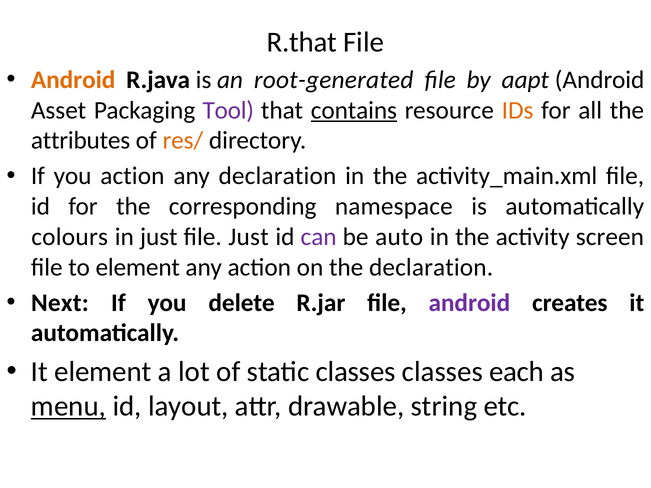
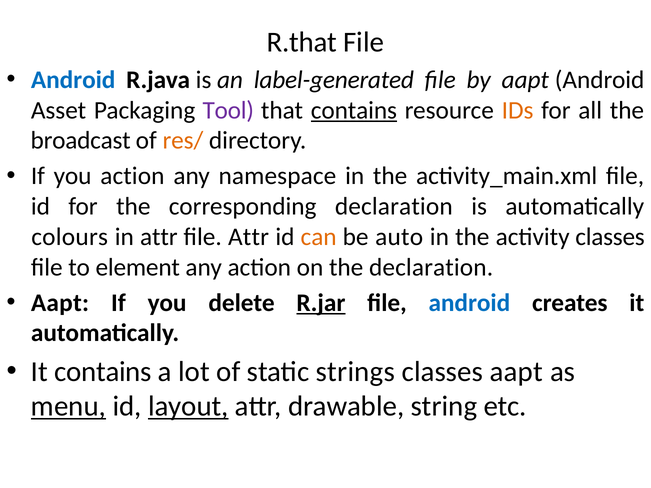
Android at (73, 80) colour: orange -> blue
root-generated: root-generated -> label-generated
attributes: attributes -> broadcast
any declaration: declaration -> namespace
corresponding namespace: namespace -> declaration
in just: just -> attr
file Just: Just -> Attr
can colour: purple -> orange
activity screen: screen -> classes
Next at (60, 303): Next -> Aapt
R.jar underline: none -> present
android at (469, 303) colour: purple -> blue
It element: element -> contains
static classes: classes -> strings
classes each: each -> aapt
layout underline: none -> present
